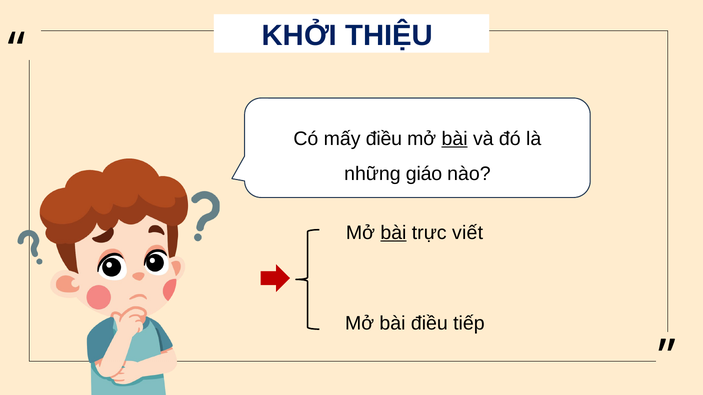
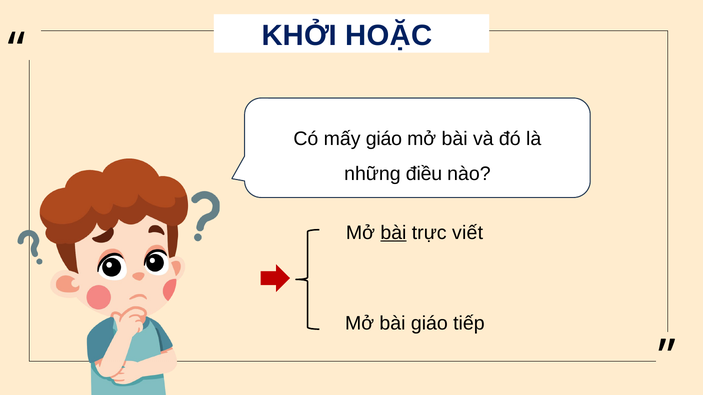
THIỆU: THIỆU -> HOẶC
mấy điều: điều -> giáo
bài at (455, 139) underline: present -> none
giáo: giáo -> điều
bài điều: điều -> giáo
